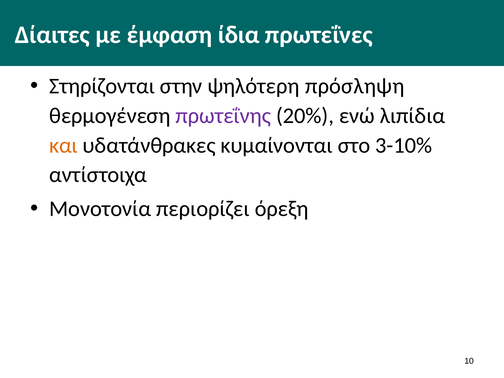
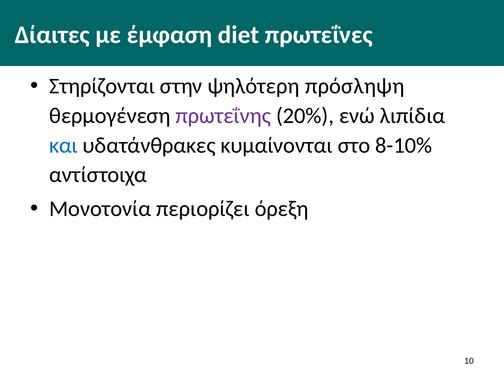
ίδια: ίδια -> diet
και colour: orange -> blue
3-10%: 3-10% -> 8-10%
